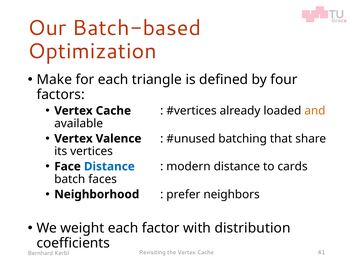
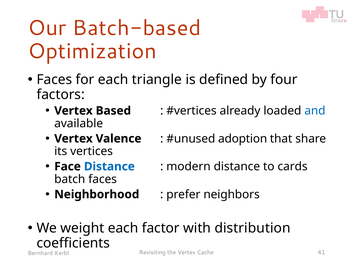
Make at (54, 80): Make -> Faces
Cache at (113, 111): Cache -> Based
and colour: orange -> blue
batching: batching -> adoption
